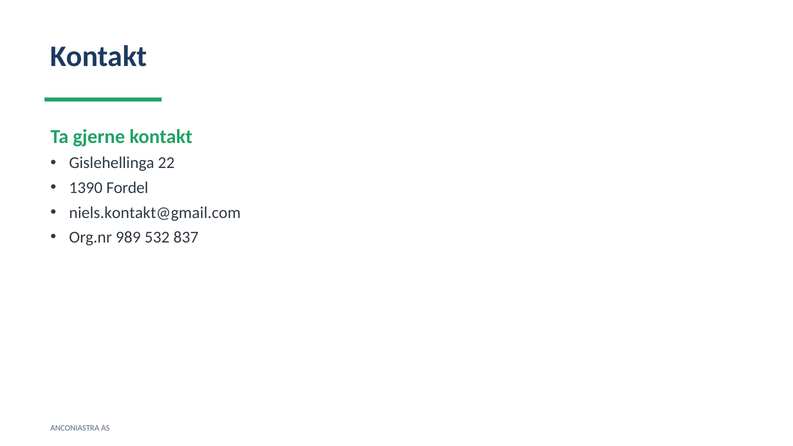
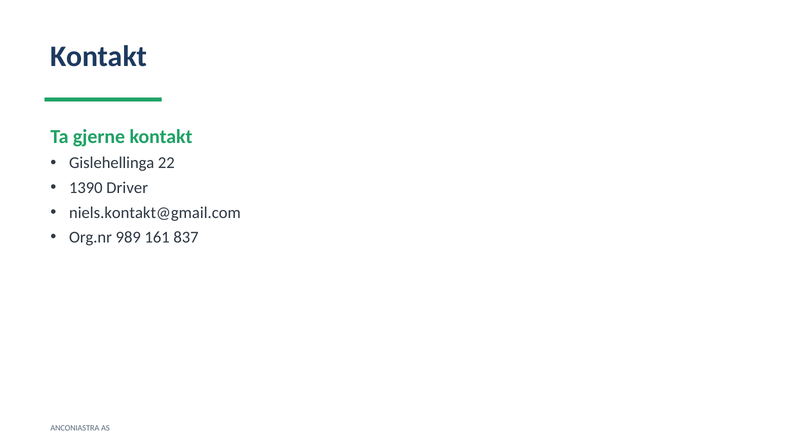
Fordel: Fordel -> Driver
532: 532 -> 161
